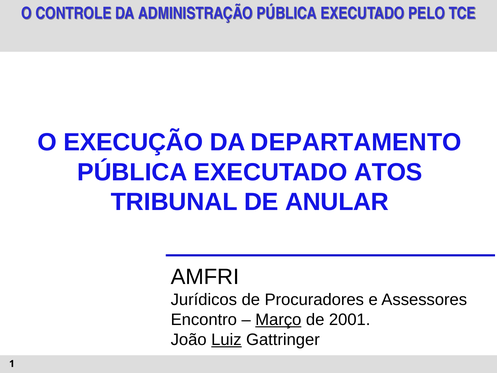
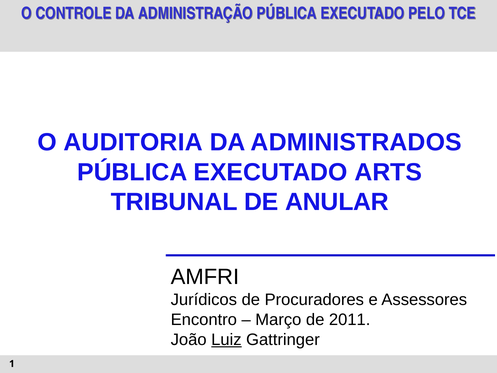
EXECUÇÃO: EXECUÇÃO -> AUDITORIA
DEPARTAMENTO: DEPARTAMENTO -> ADMINISTRADOS
ATOS: ATOS -> ARTS
Março underline: present -> none
2001: 2001 -> 2011
